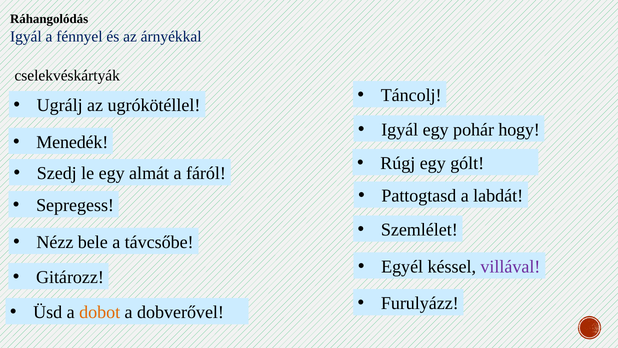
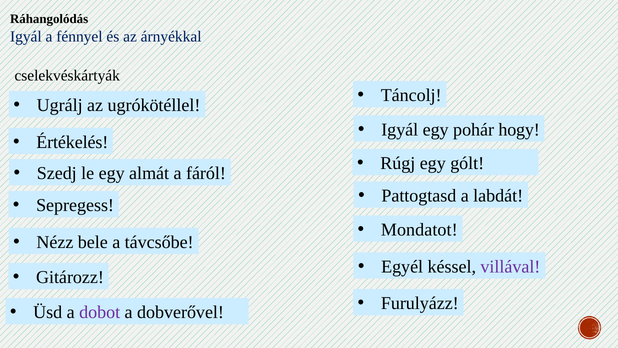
Menedék: Menedék -> Értékelés
Szemlélet: Szemlélet -> Mondatot
dobot colour: orange -> purple
